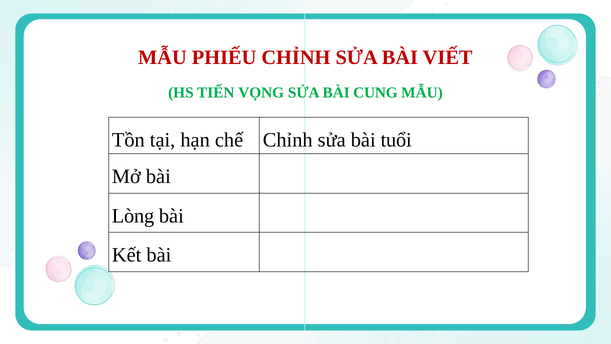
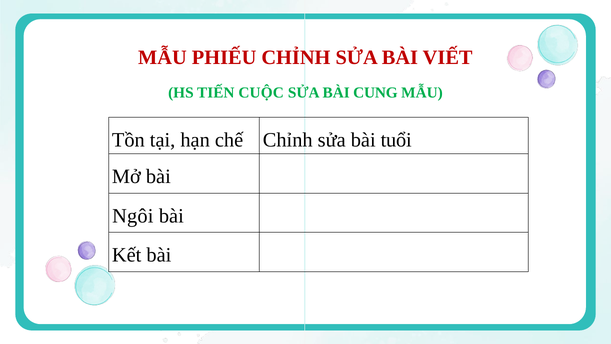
VỌNG: VỌNG -> CUỘC
Lòng: Lòng -> Ngôi
